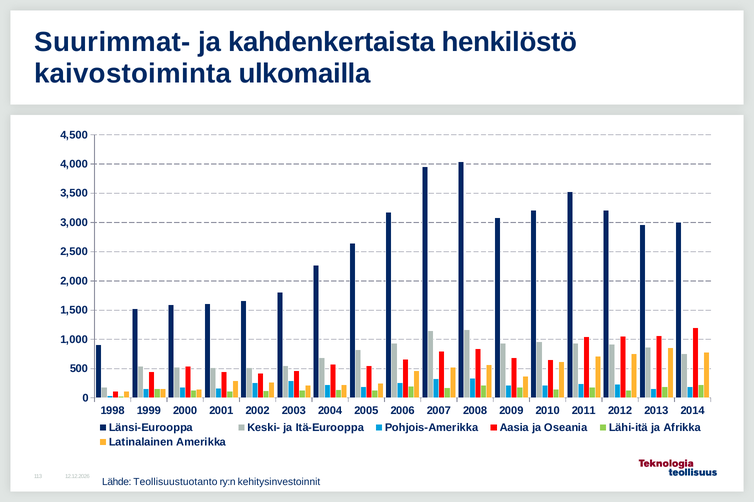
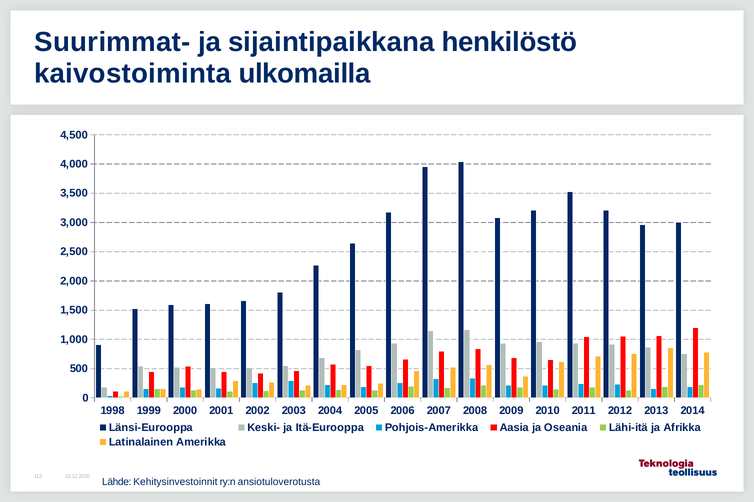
kahdenkertaista: kahdenkertaista -> sijaintipaikkana
Teollisuustuotanto: Teollisuustuotanto -> Kehitysinvestoinnit
kehitysinvestoinnit: kehitysinvestoinnit -> ansiotuloverotusta
